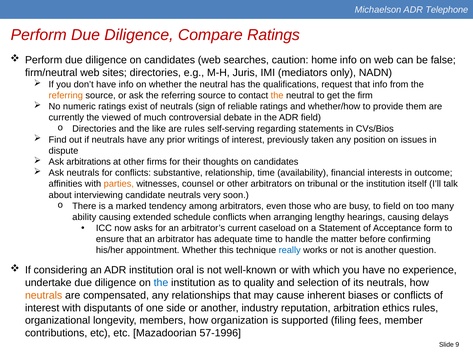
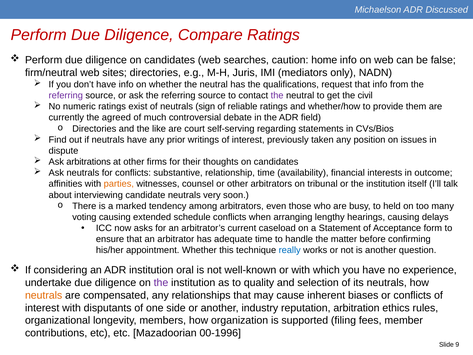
Telephone: Telephone -> Discussed
referring at (66, 95) colour: orange -> purple
the at (277, 95) colour: orange -> purple
firm: firm -> civil
viewed: viewed -> agreed
are rules: rules -> court
to field: field -> held
ability: ability -> voting
the at (161, 282) colour: blue -> purple
57-1996: 57-1996 -> 00-1996
